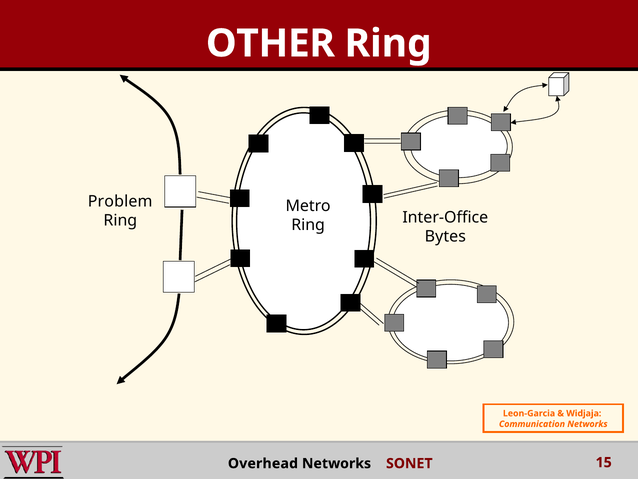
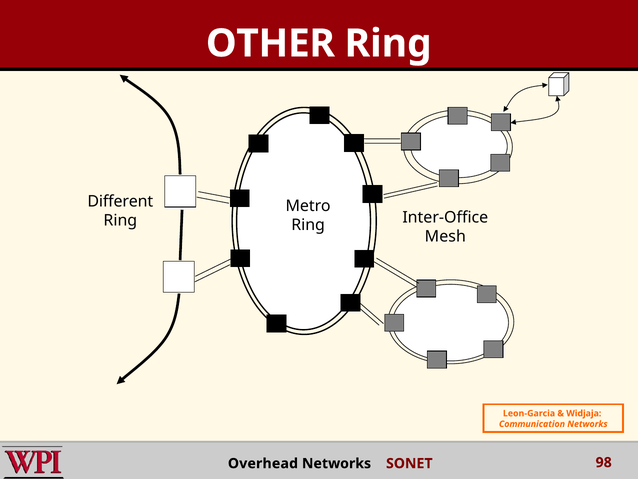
Problem: Problem -> Different
Bytes: Bytes -> Mesh
15: 15 -> 98
